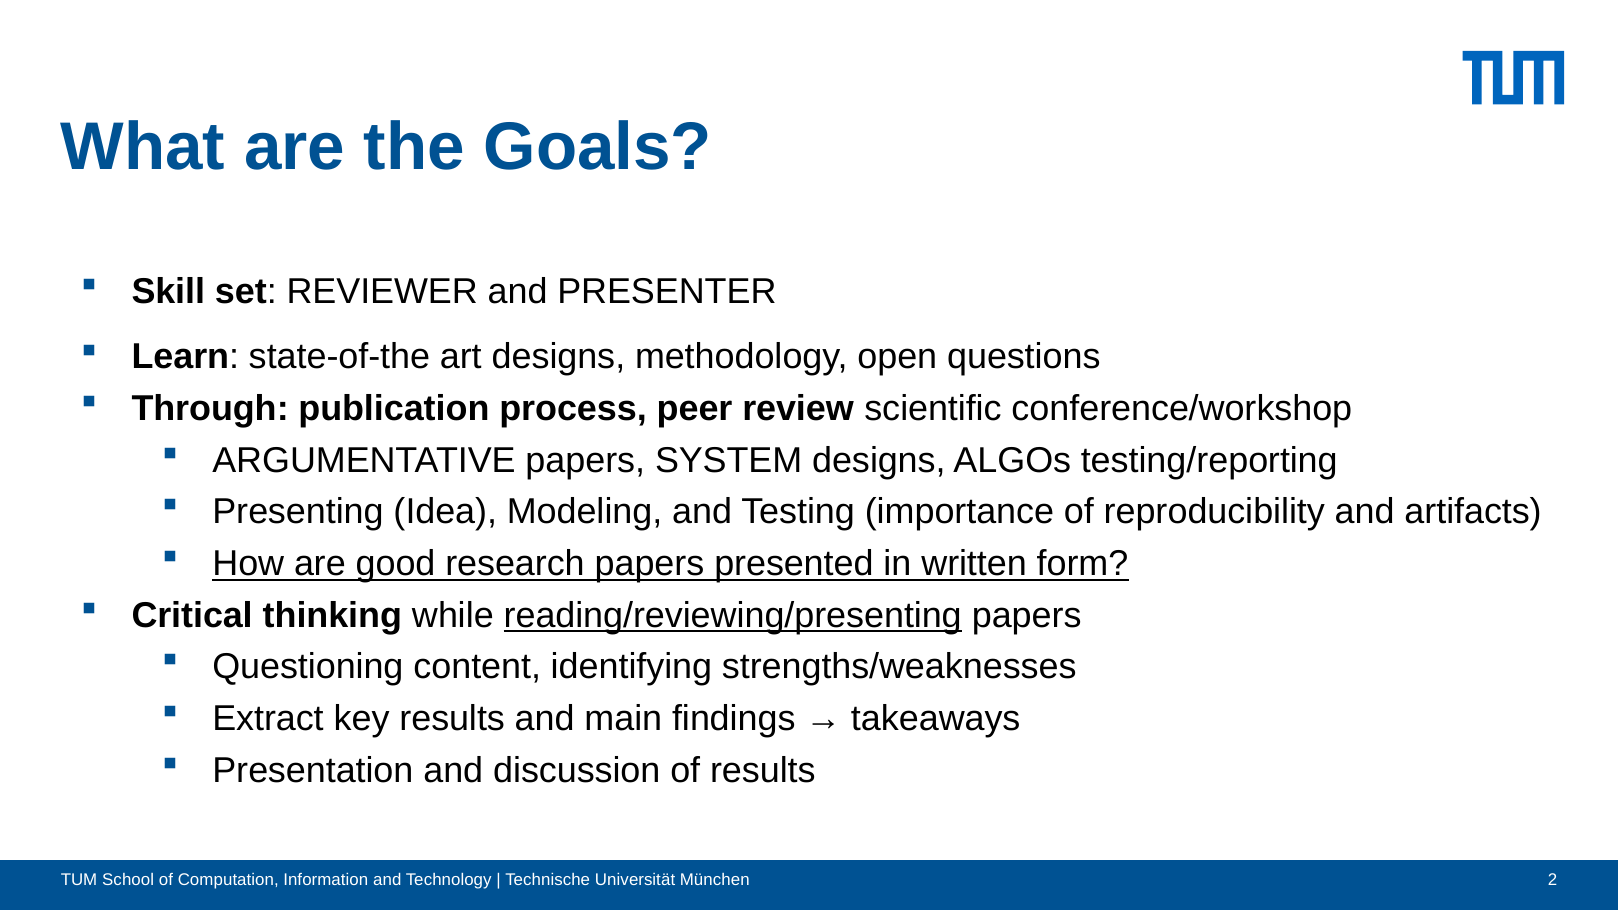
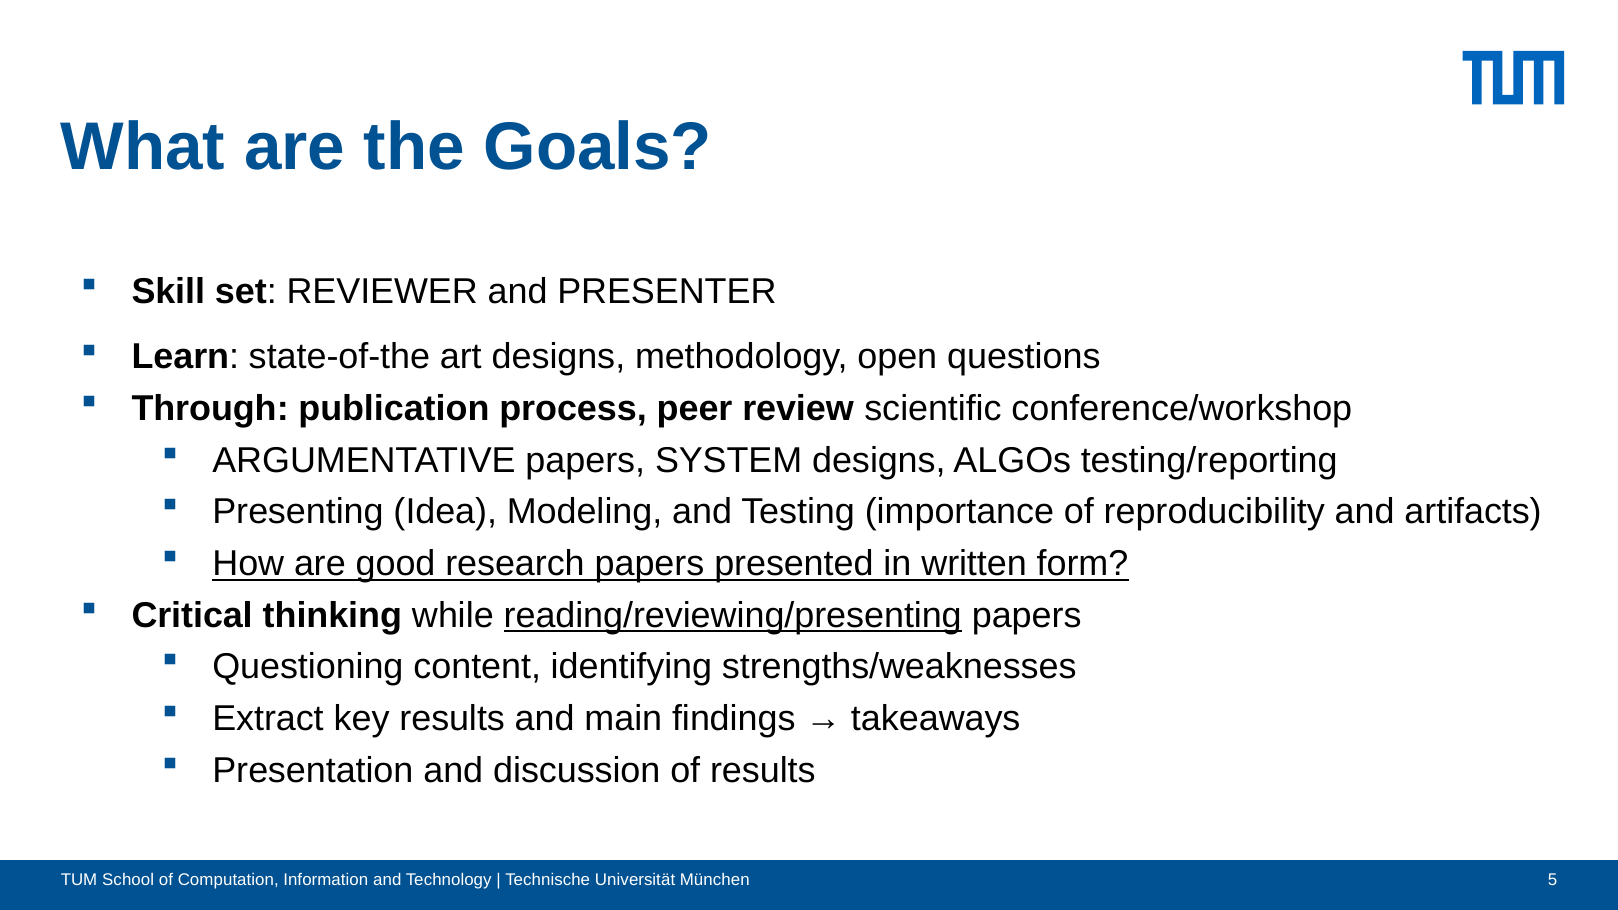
2: 2 -> 5
